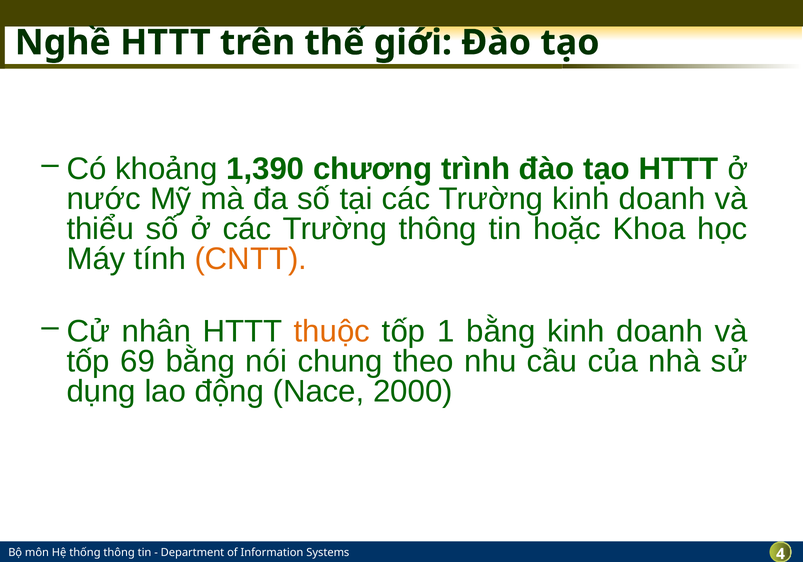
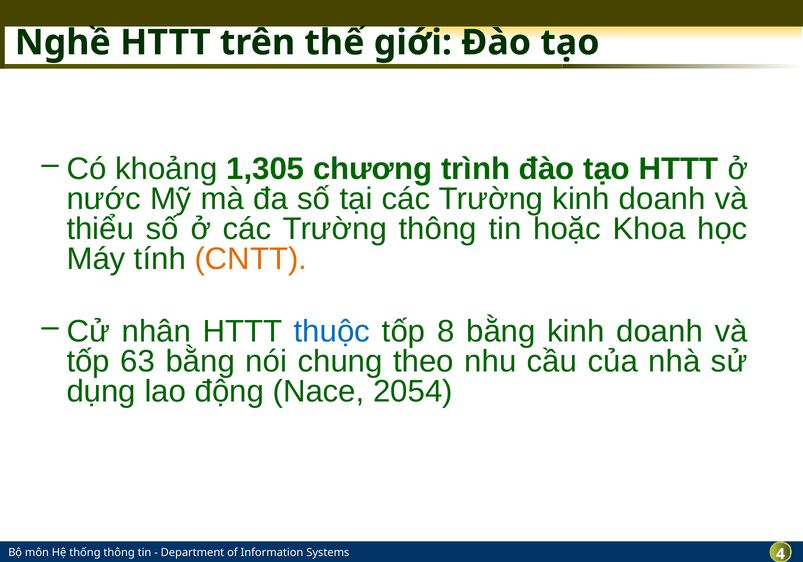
1,390: 1,390 -> 1,305
thuộc colour: orange -> blue
1: 1 -> 8
69: 69 -> 63
2000: 2000 -> 2054
